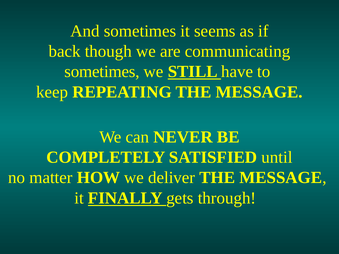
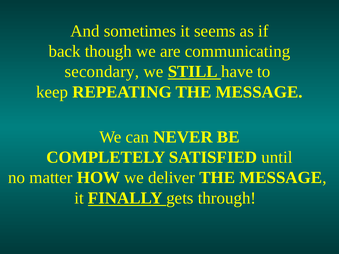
sometimes at (102, 72): sometimes -> secondary
